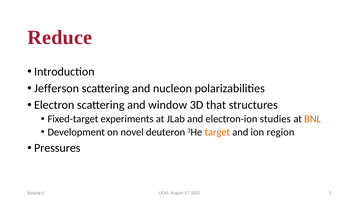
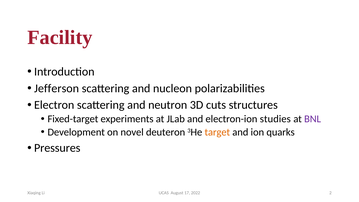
Reduce: Reduce -> Facility
window: window -> neutron
that: that -> cuts
BNL colour: orange -> purple
region: region -> quarks
